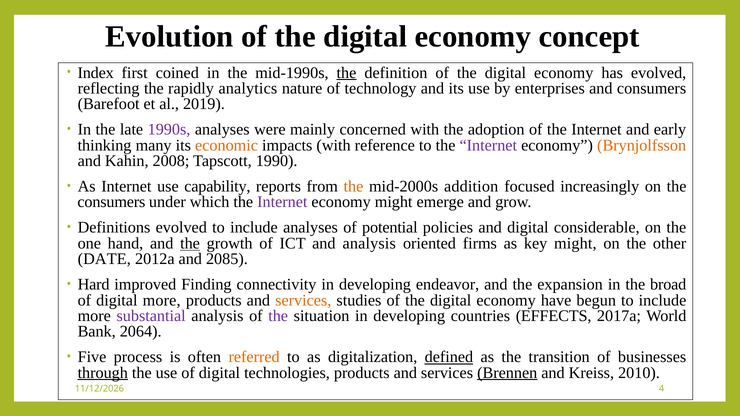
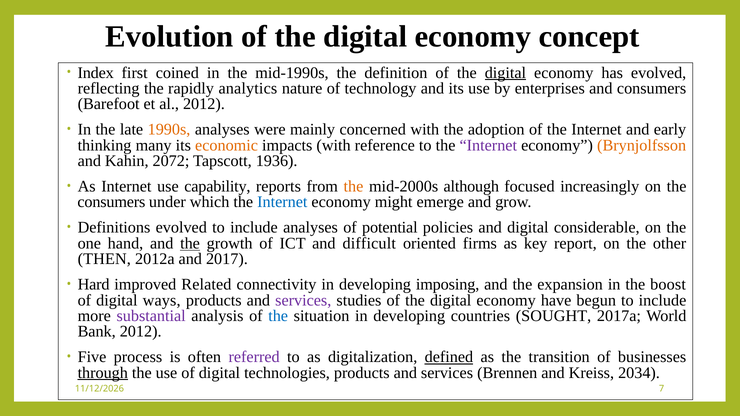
the at (347, 73) underline: present -> none
digital at (505, 73) underline: none -> present
al 2019: 2019 -> 2012
1990s colour: purple -> orange
2008: 2008 -> 2072
1990: 1990 -> 1936
addition: addition -> although
Internet at (282, 202) colour: purple -> blue
and analysis: analysis -> difficult
key might: might -> report
DATE: DATE -> THEN
2085: 2085 -> 2017
Finding: Finding -> Related
endeavor: endeavor -> imposing
broad: broad -> boost
digital more: more -> ways
services at (303, 300) colour: orange -> purple
the at (278, 316) colour: purple -> blue
EFFECTS: EFFECTS -> SOUGHT
Bank 2064: 2064 -> 2012
referred colour: orange -> purple
Brennen underline: present -> none
2010: 2010 -> 2034
4: 4 -> 7
